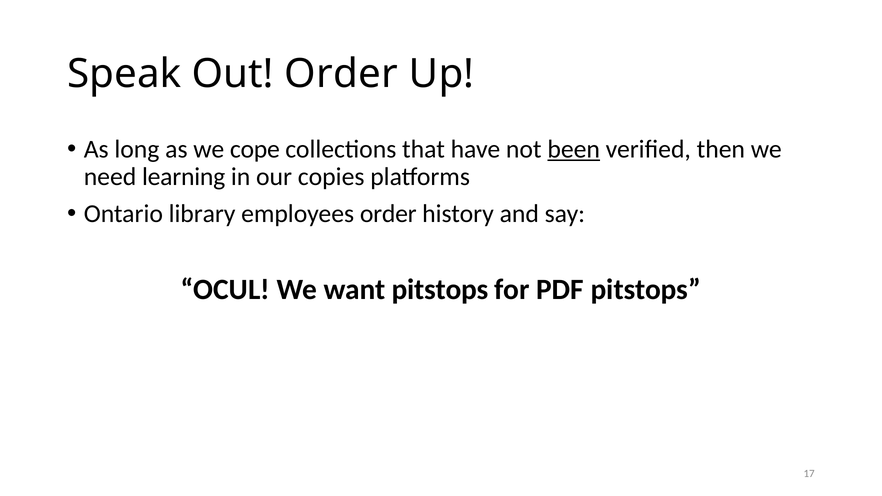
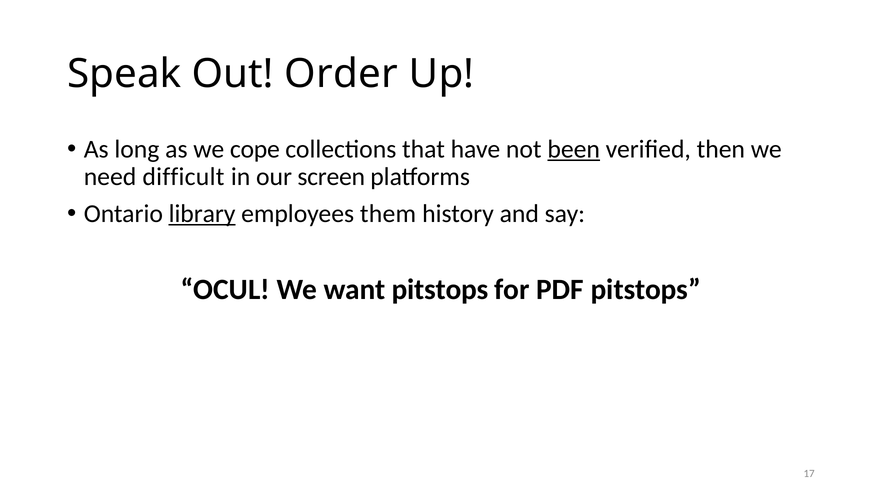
learning: learning -> difficult
copies: copies -> screen
library underline: none -> present
employees order: order -> them
